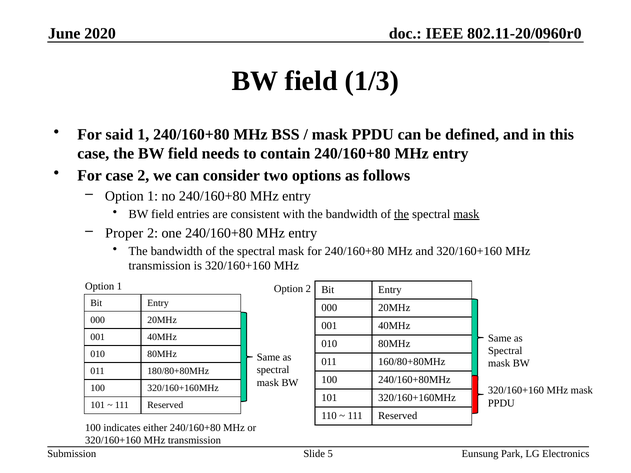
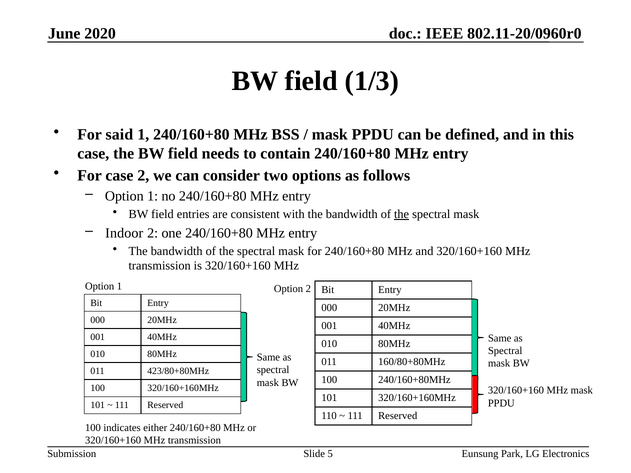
mask at (466, 214) underline: present -> none
Proper: Proper -> Indoor
180/80+80MHz: 180/80+80MHz -> 423/80+80MHz
